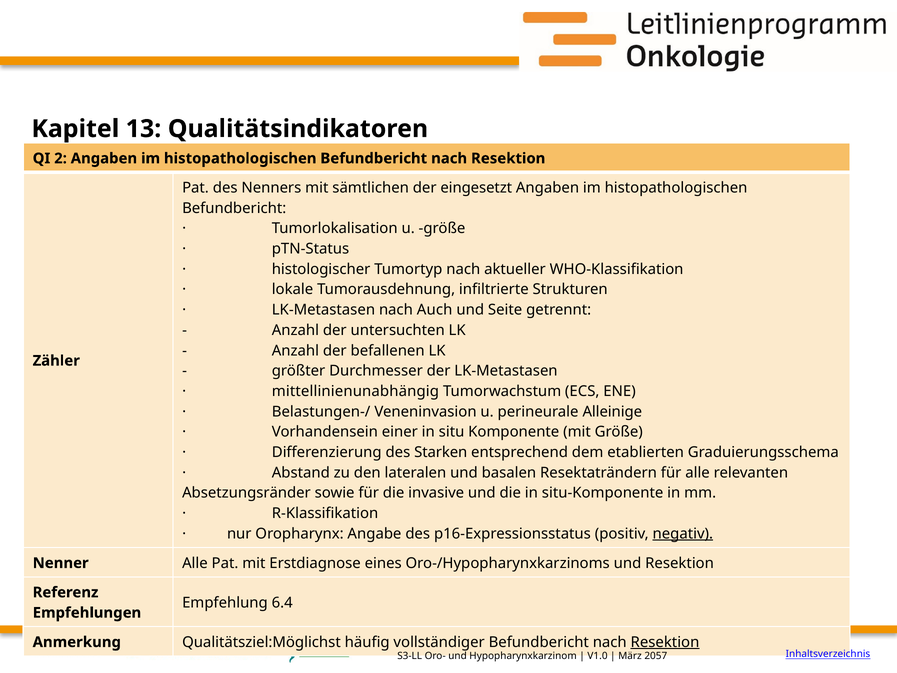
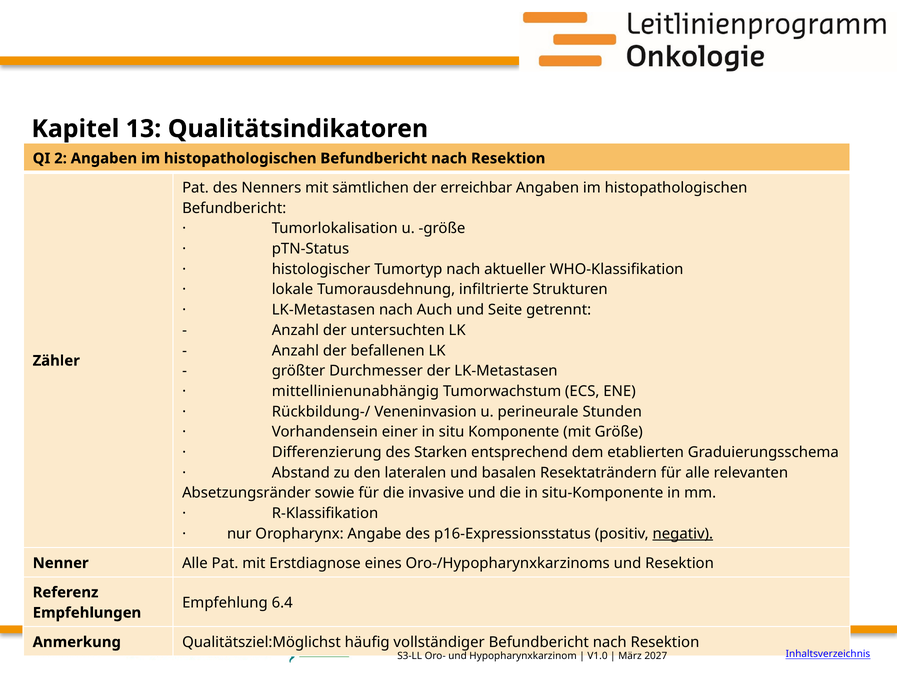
eingesetzt: eingesetzt -> erreichbar
Belastungen-/: Belastungen-/ -> Rückbildung-/
Alleinige: Alleinige -> Stunden
Resektion at (665, 642) underline: present -> none
2057: 2057 -> 2027
